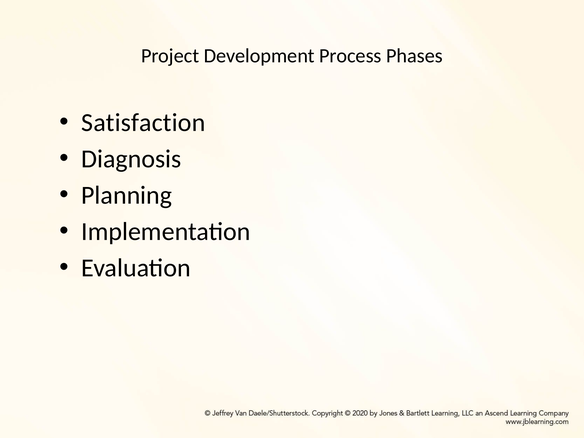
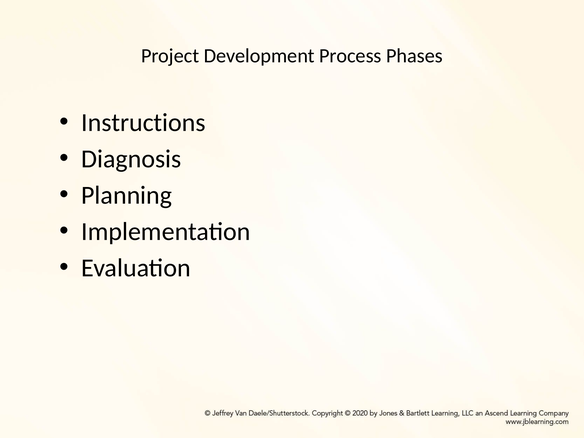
Satisfaction: Satisfaction -> Instructions
